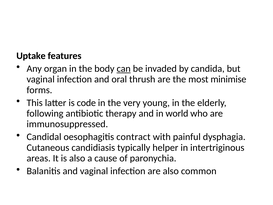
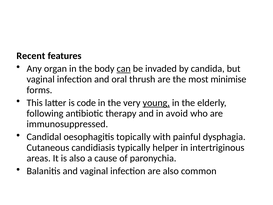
Uptake: Uptake -> Recent
young underline: none -> present
world: world -> avoid
contract: contract -> topically
